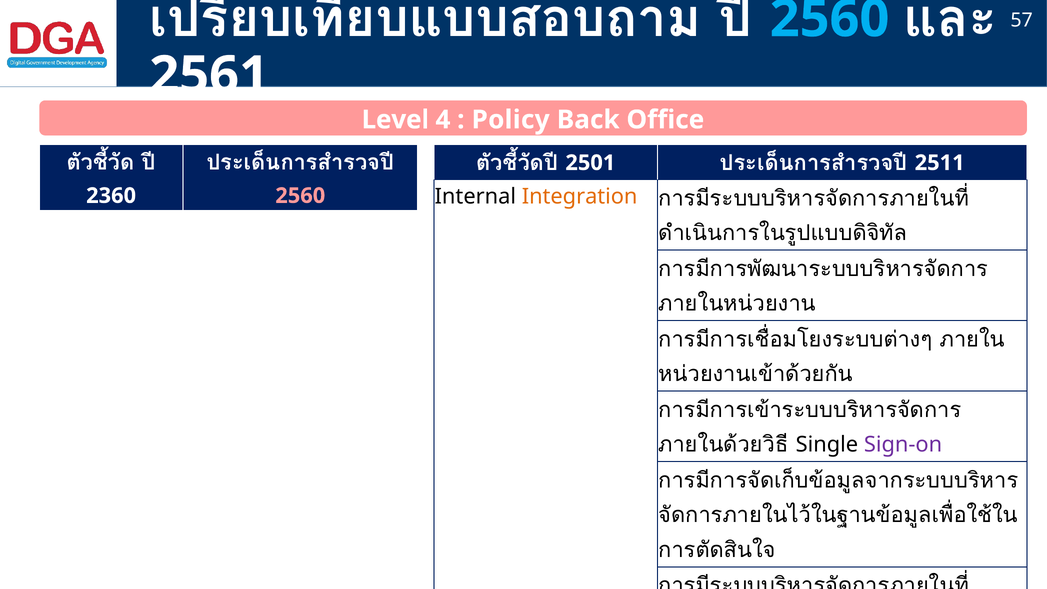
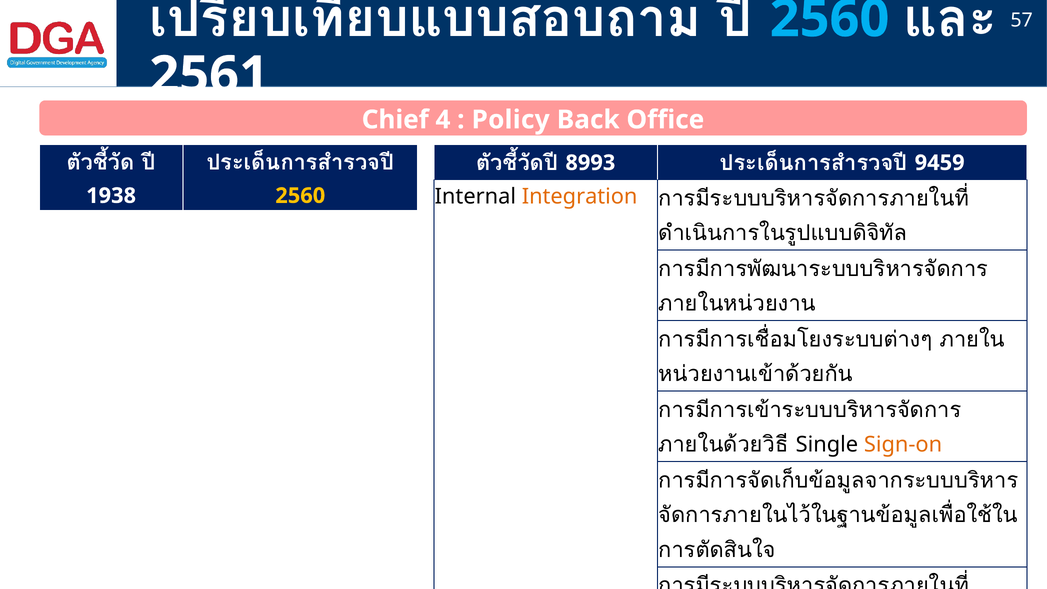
Level: Level -> Chief
2501: 2501 -> 8993
2511: 2511 -> 9459
2360: 2360 -> 1938
2560 at (300, 196) colour: pink -> yellow
Sign-on colour: purple -> orange
